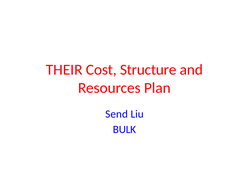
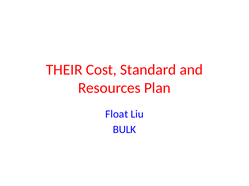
Structure: Structure -> Standard
Send: Send -> Float
